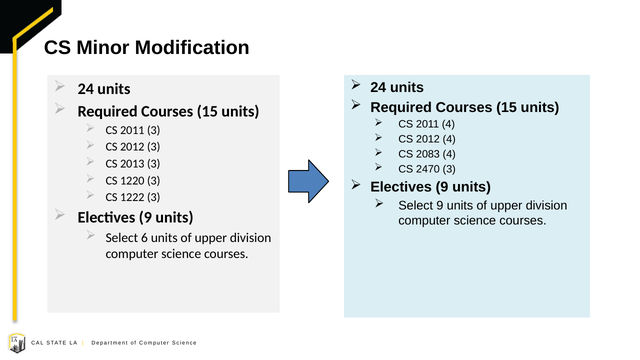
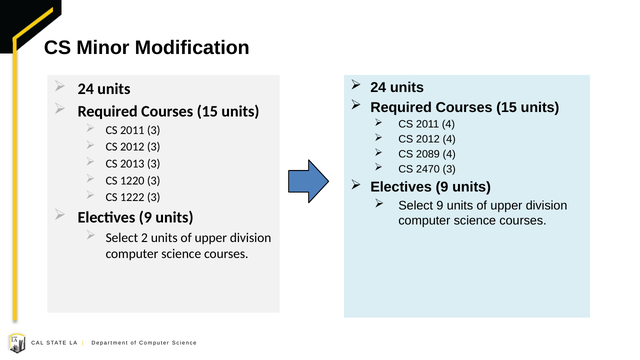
2083: 2083 -> 2089
6: 6 -> 2
